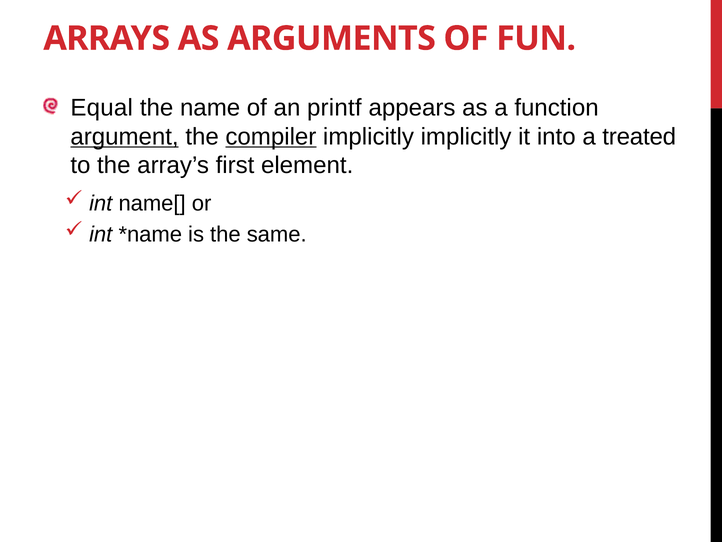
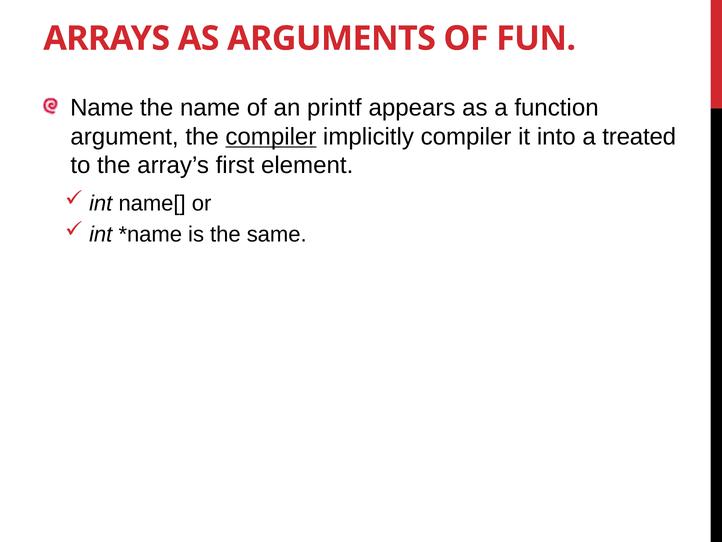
Equal at (102, 108): Equal -> Name
argument underline: present -> none
implicitly implicitly: implicitly -> compiler
